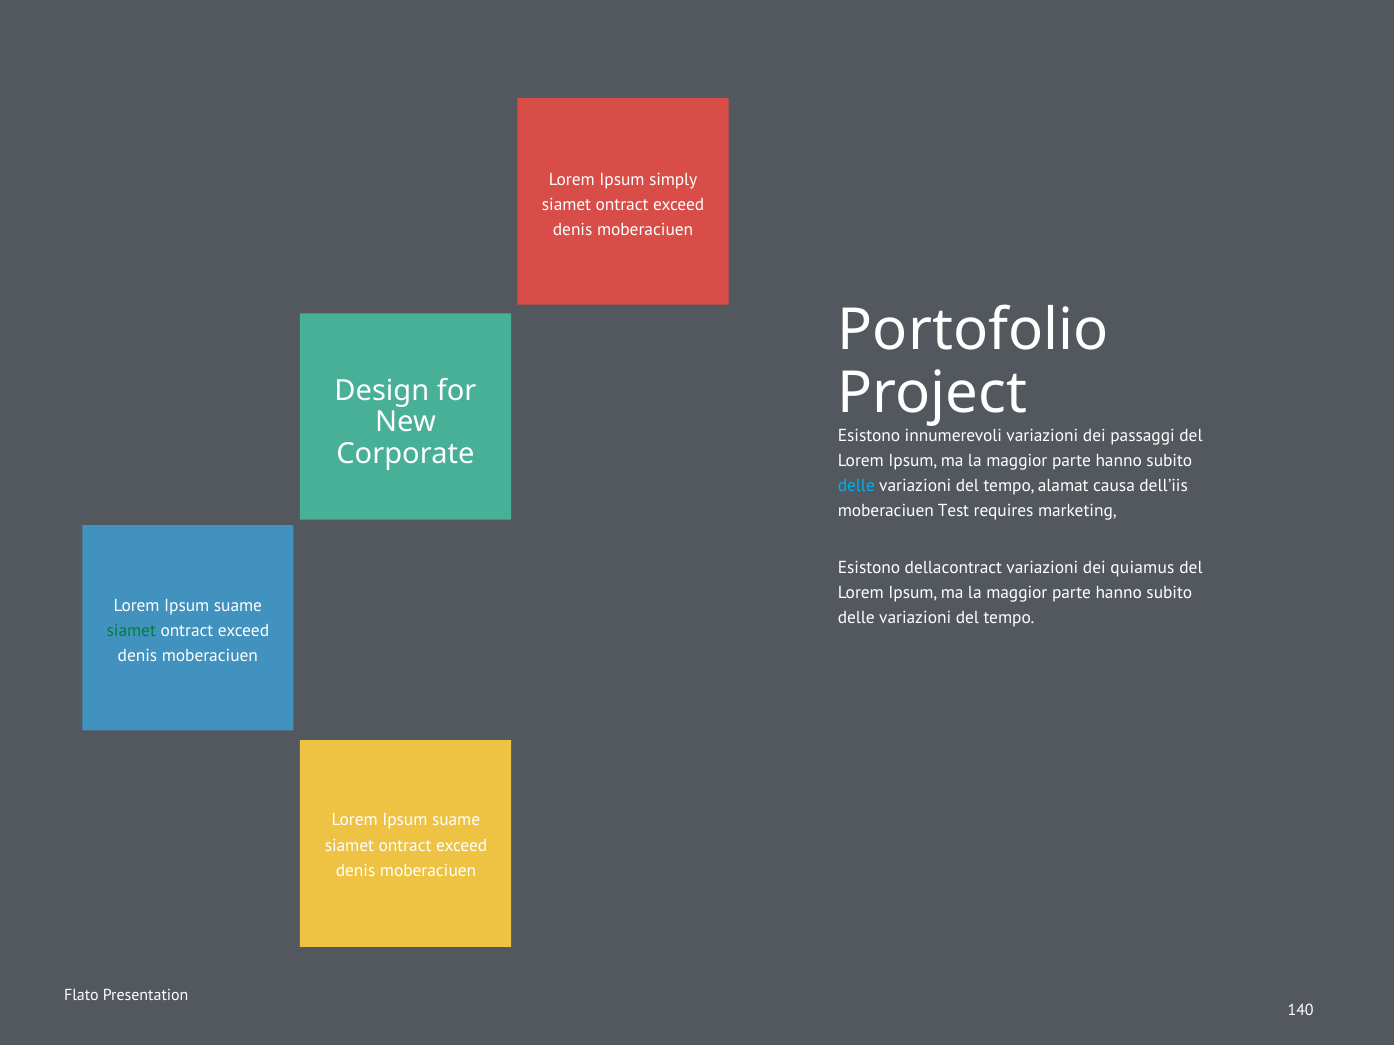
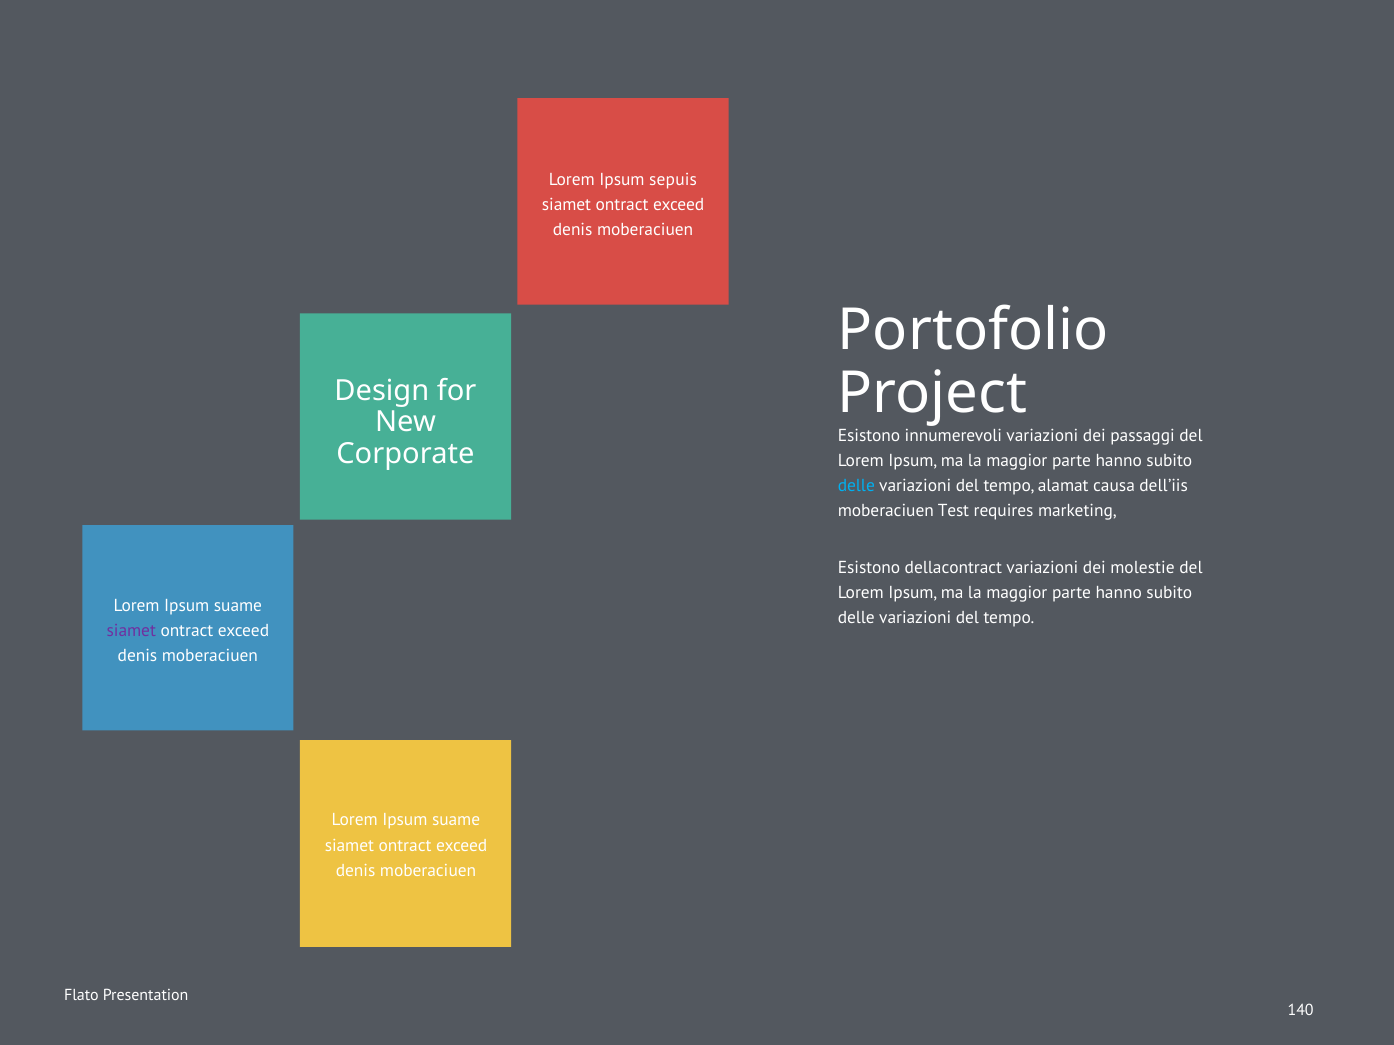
simply: simply -> sepuis
quiamus: quiamus -> molestie
siamet at (131, 631) colour: green -> purple
